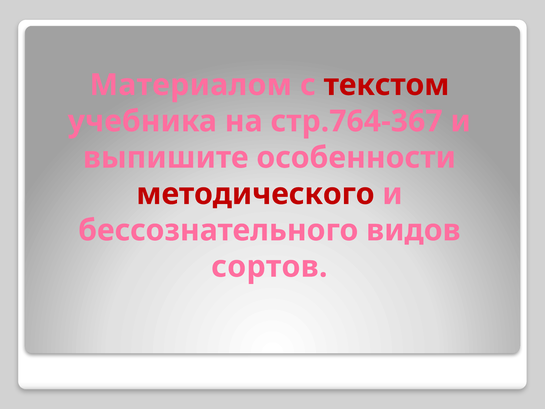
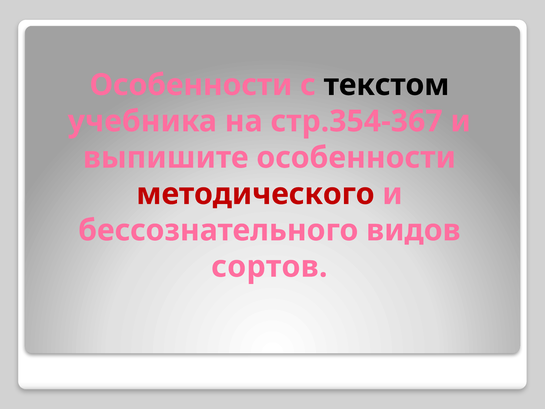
Материалом at (191, 85): Материалом -> Особенности
текстом colour: red -> black
стр.764-367: стр.764-367 -> стр.354-367
